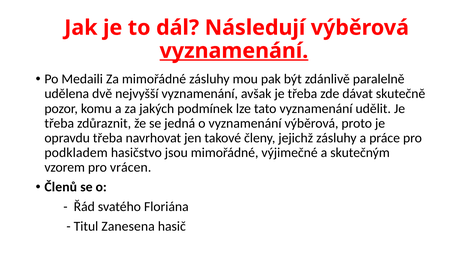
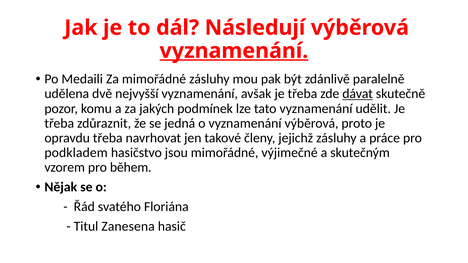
dávat underline: none -> present
vrácen: vrácen -> během
Členů: Členů -> Nějak
